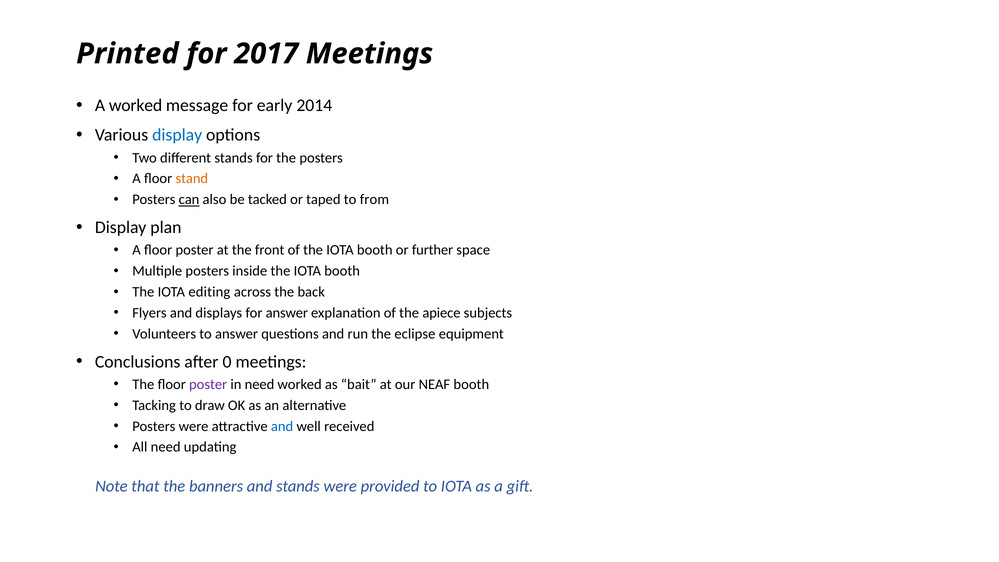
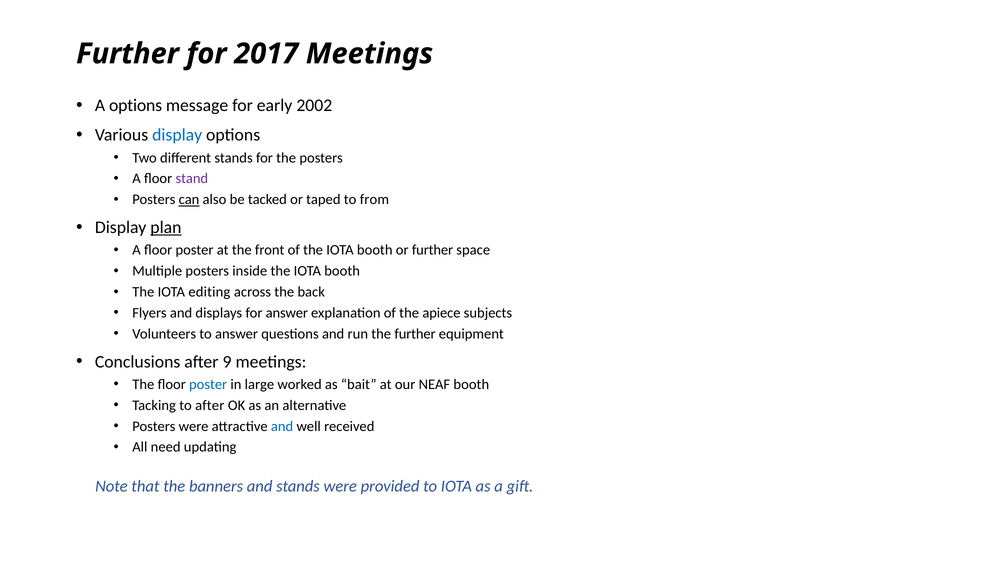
Printed at (127, 54): Printed -> Further
A worked: worked -> options
2014: 2014 -> 2002
stand colour: orange -> purple
plan underline: none -> present
the eclipse: eclipse -> further
0: 0 -> 9
poster at (208, 384) colour: purple -> blue
in need: need -> large
to draw: draw -> after
